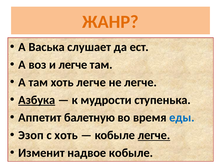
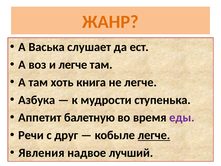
хоть легче: легче -> книга
Азбука underline: present -> none
еды colour: blue -> purple
Эзоп: Эзоп -> Речи
с хоть: хоть -> друг
Изменит: Изменит -> Явления
надвое кобыле: кобыле -> лучший
